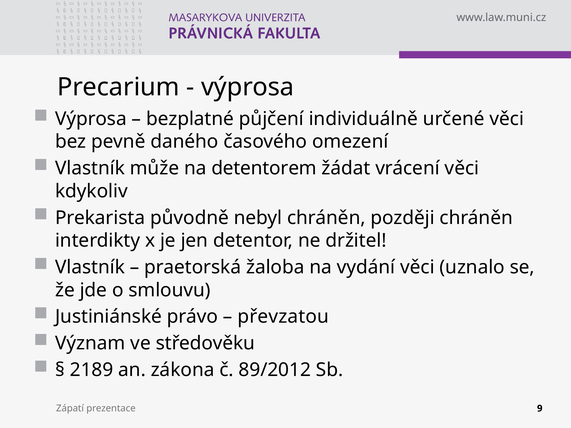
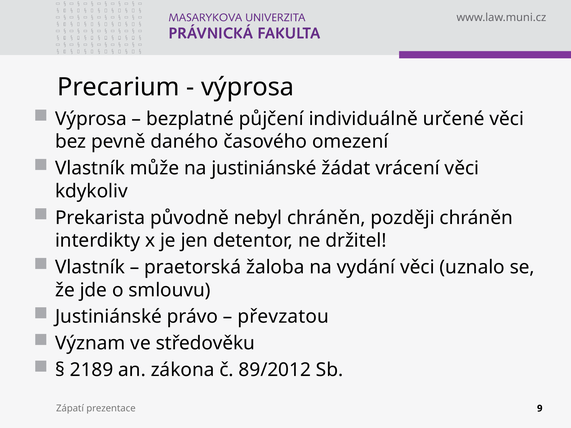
na detentorem: detentorem -> justiniánské
